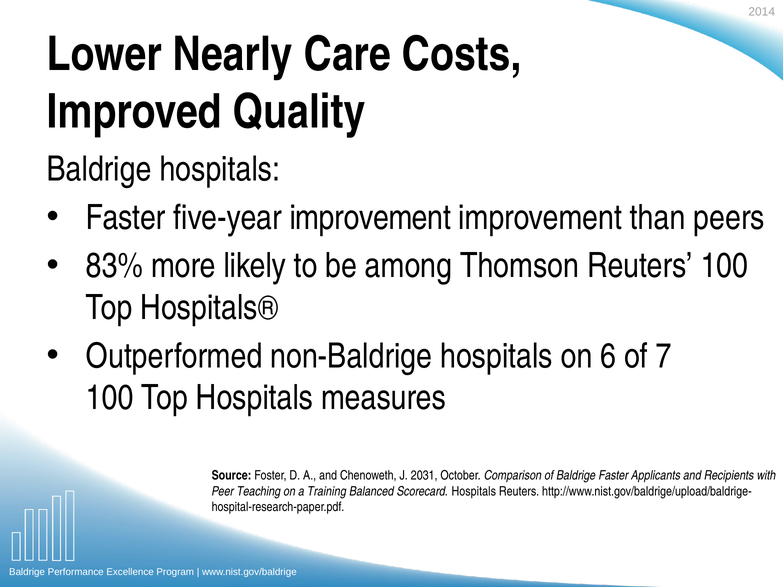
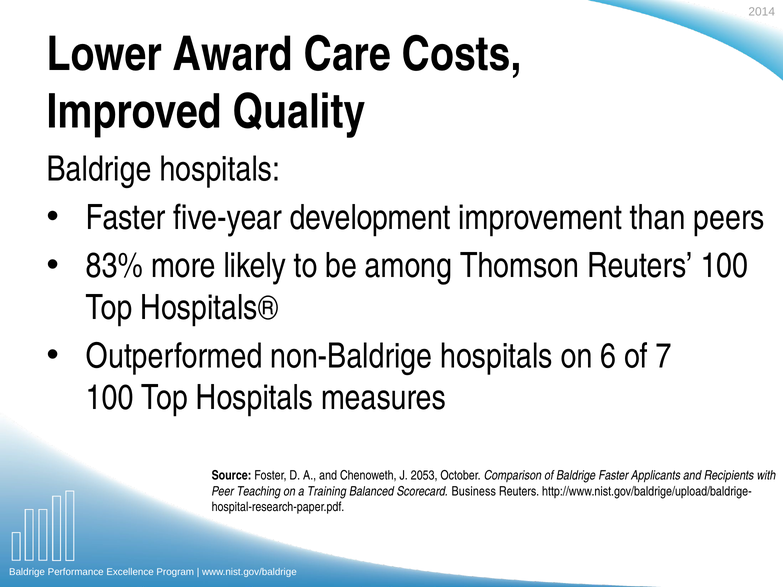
Nearly: Nearly -> Award
five-year improvement: improvement -> development
2031: 2031 -> 2053
Scorecard Hospitals: Hospitals -> Business
